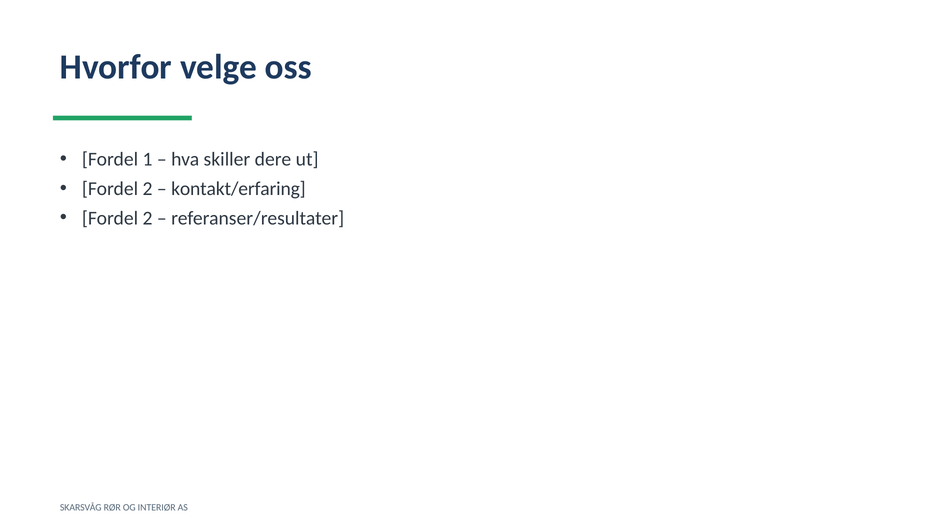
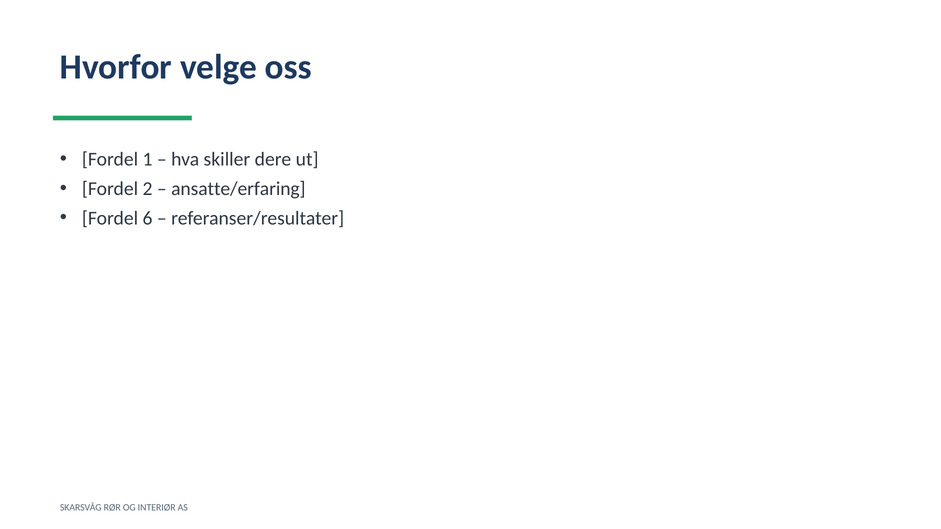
kontakt/erfaring: kontakt/erfaring -> ansatte/erfaring
2 at (148, 218): 2 -> 6
